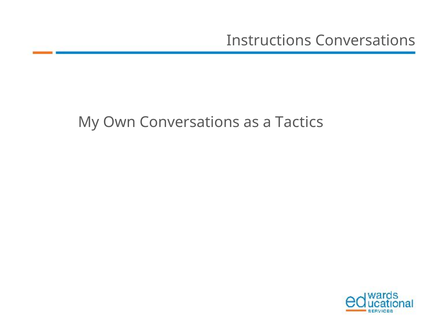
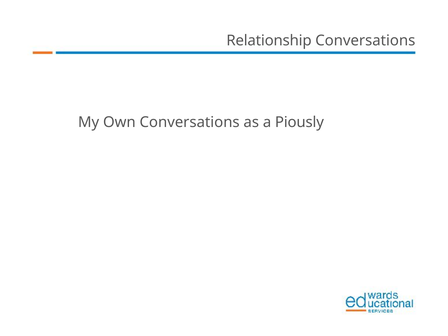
Instructions: Instructions -> Relationship
Tactics: Tactics -> Piously
